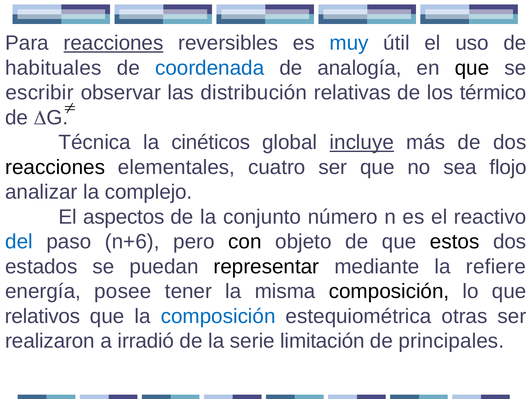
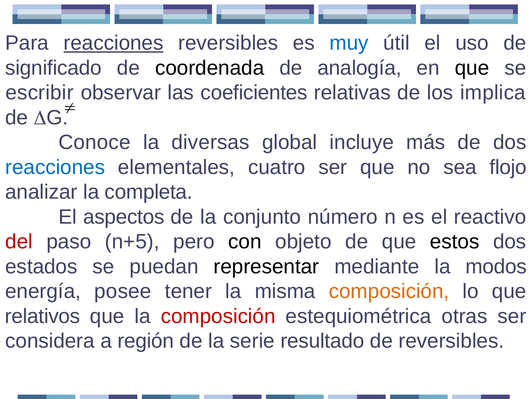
habituales: habituales -> significado
coordenada colour: blue -> black
distribución: distribución -> coeficientes
térmico: térmico -> implica
Técnica: Técnica -> Conoce
cinéticos: cinéticos -> diversas
incluye underline: present -> none
reacciones at (55, 167) colour: black -> blue
complejo: complejo -> completa
del colour: blue -> red
n+6: n+6 -> n+5
refiere: refiere -> modos
composición at (389, 291) colour: black -> orange
composición at (218, 316) colour: blue -> red
realizaron: realizaron -> considera
irradió: irradió -> región
limitación: limitación -> resultado
de principales: principales -> reversibles
